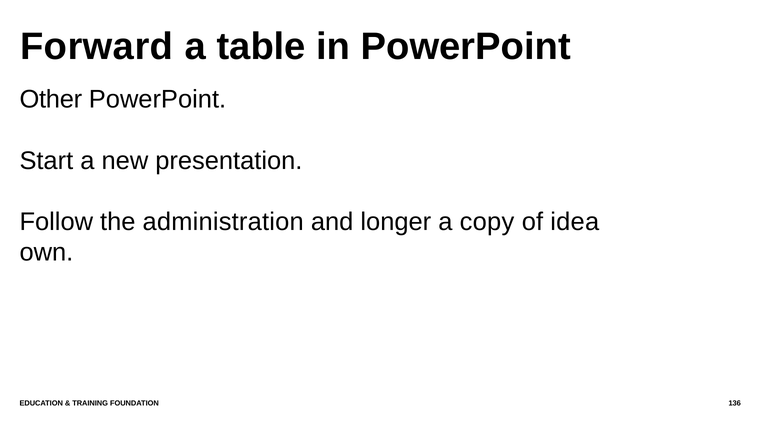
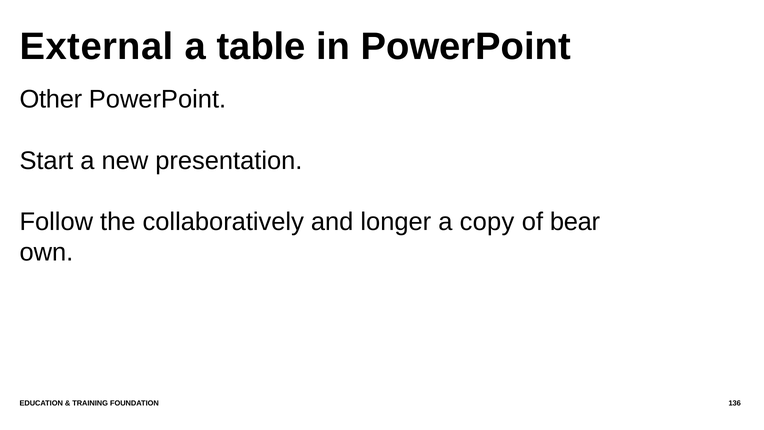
Forward: Forward -> External
administration: administration -> collaboratively
idea: idea -> bear
